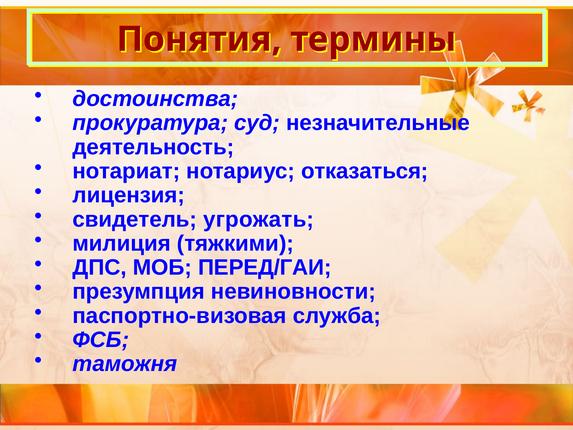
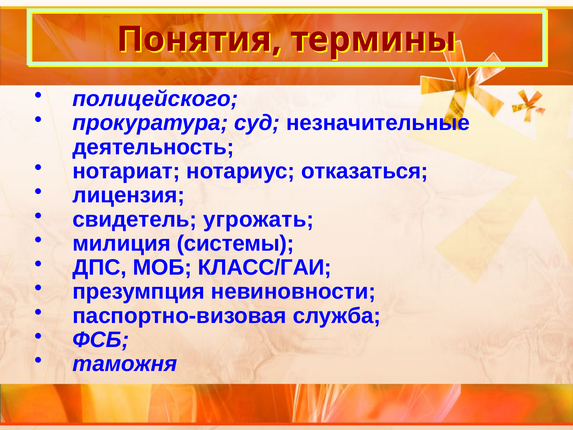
достоинства: достоинства -> полицейского
тяжкими: тяжкими -> системы
ПЕРЕД/ГАИ: ПЕРЕД/ГАИ -> КЛАСС/ГАИ
